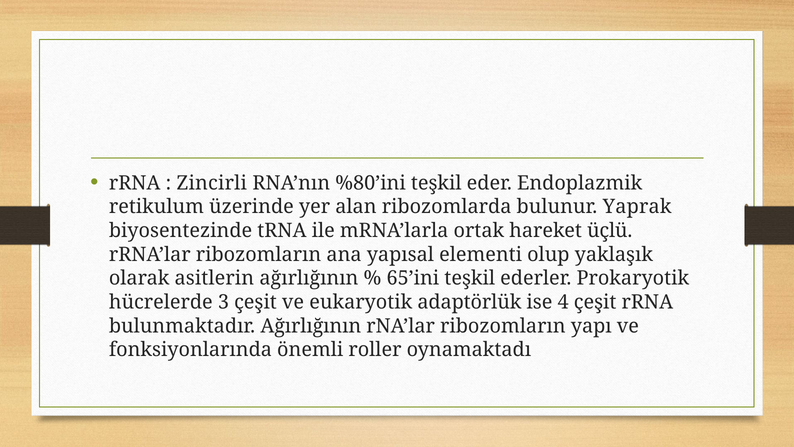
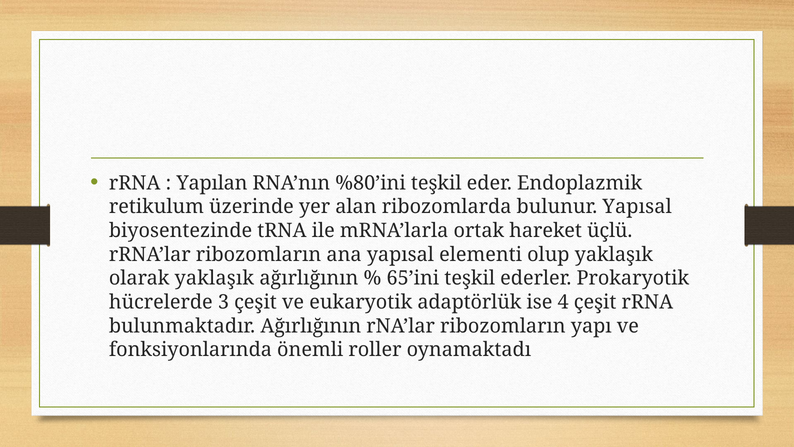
Zincirli: Zincirli -> Yapılan
bulunur Yaprak: Yaprak -> Yapısal
olarak asitlerin: asitlerin -> yaklaşık
